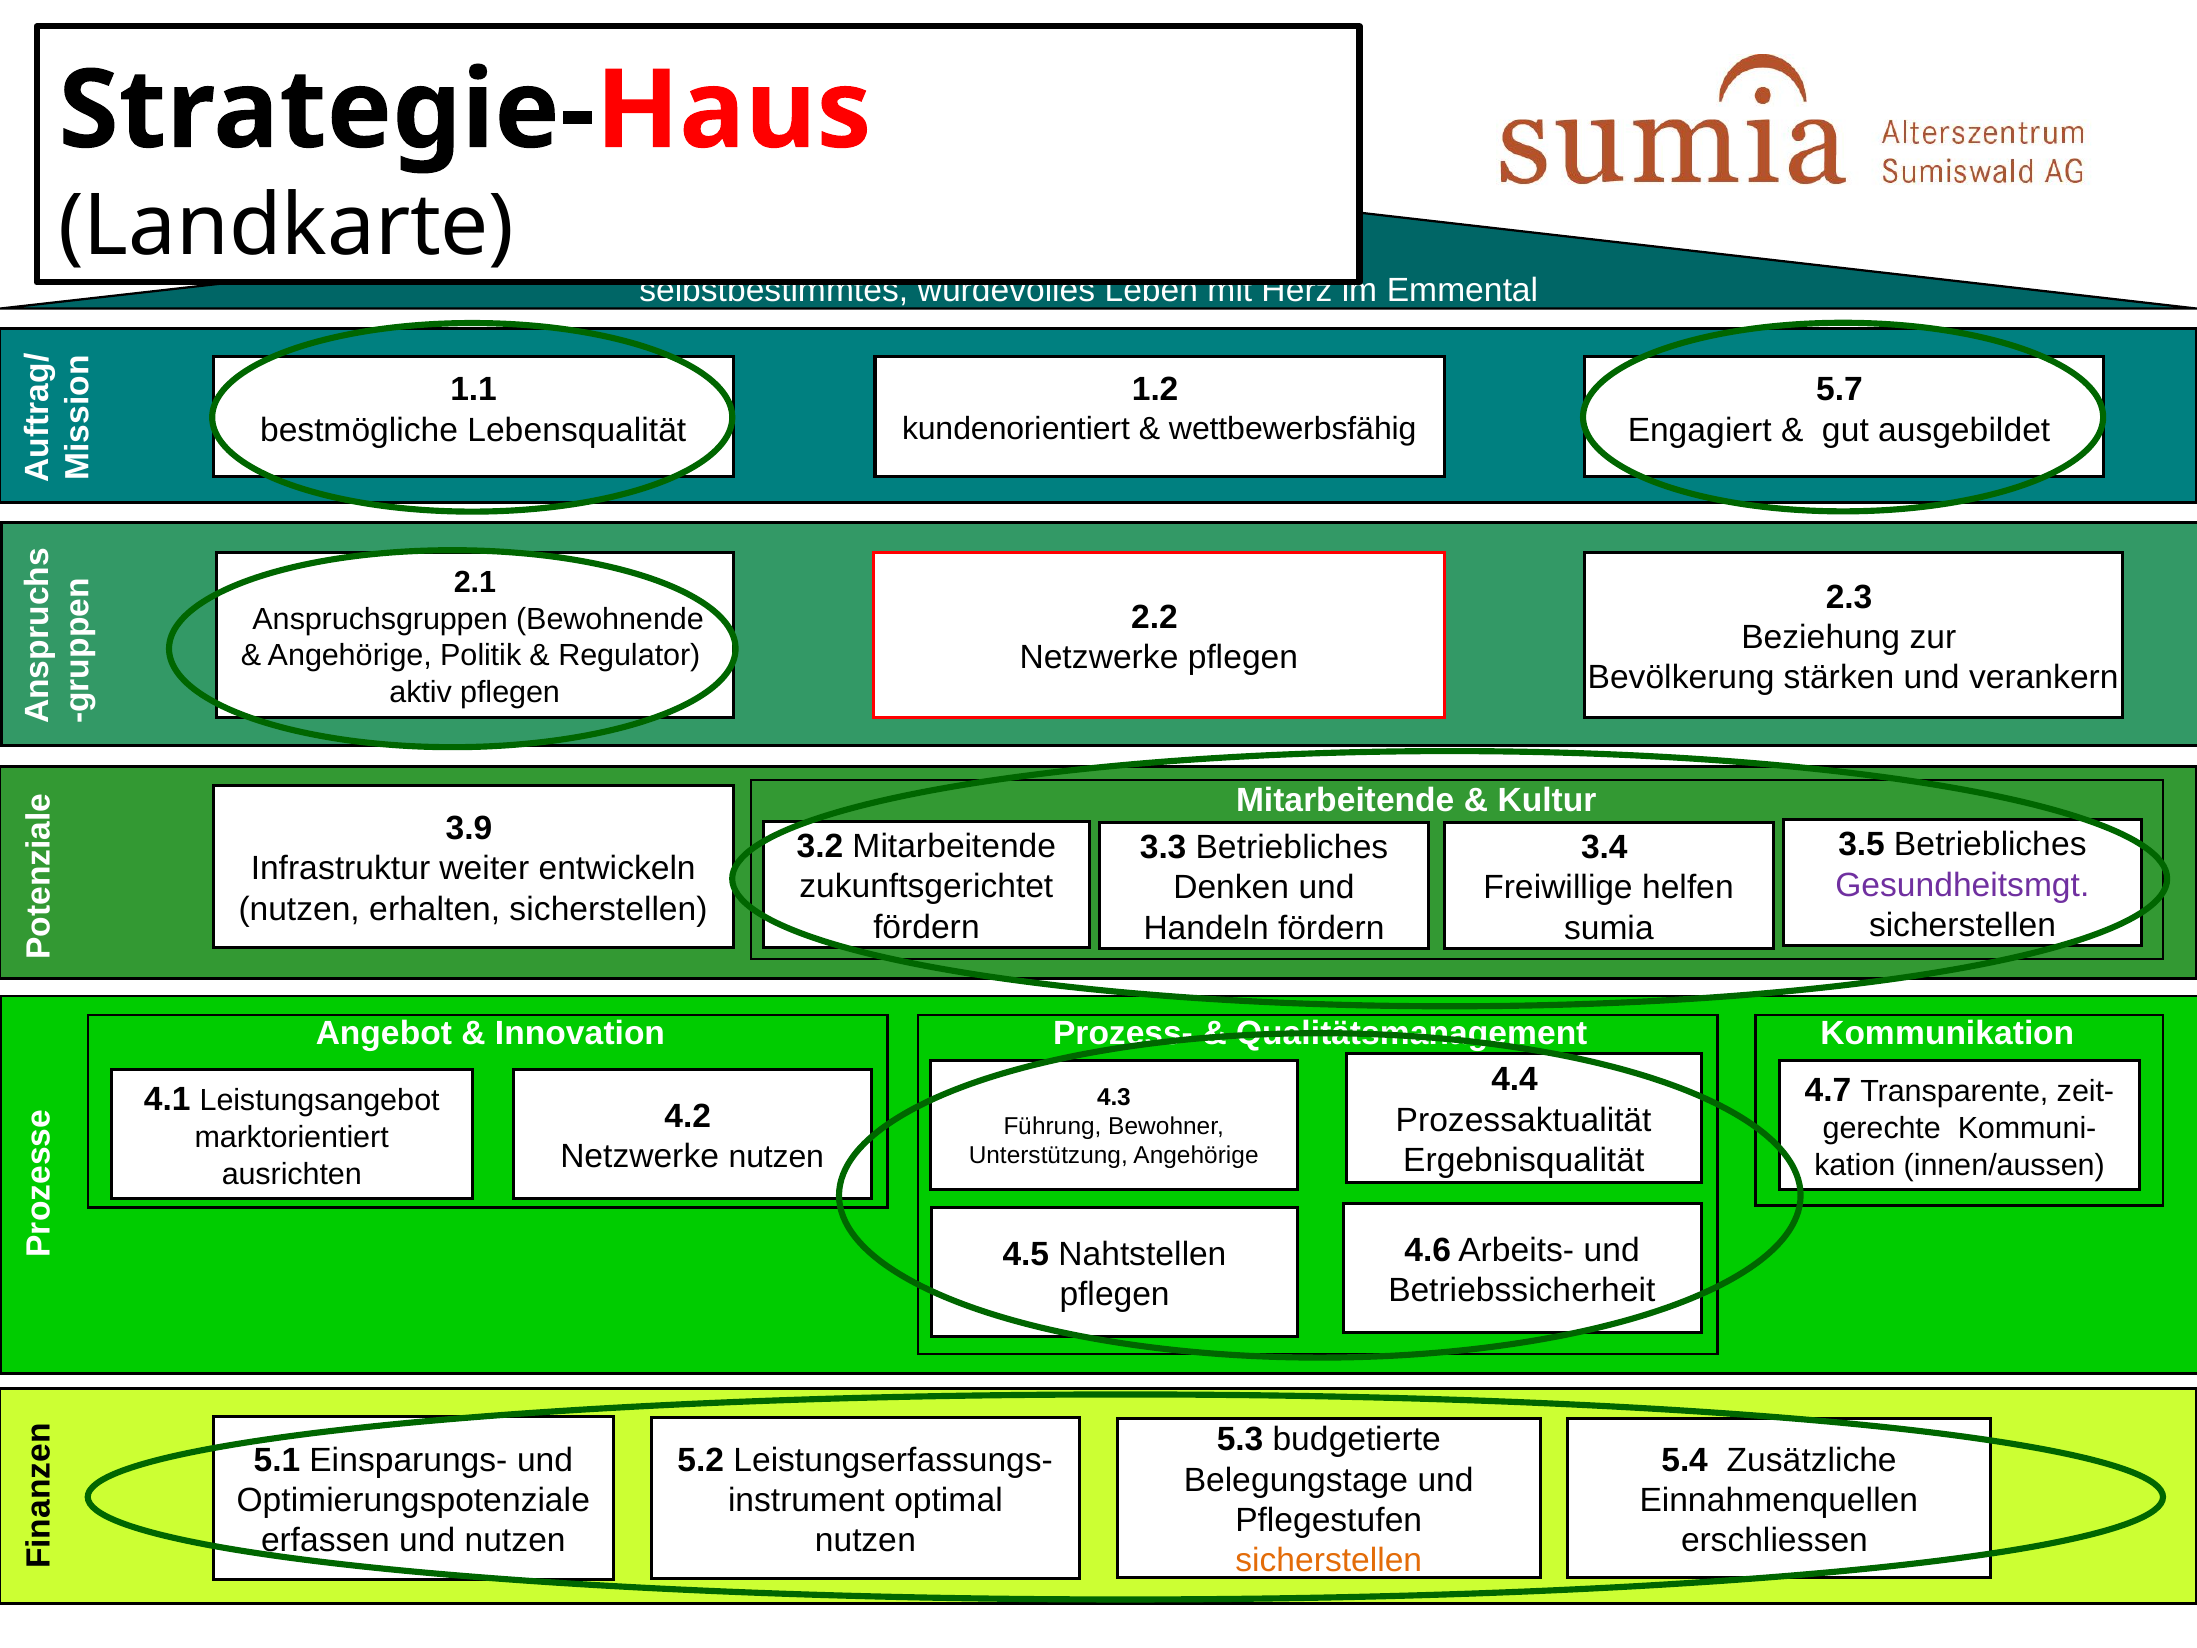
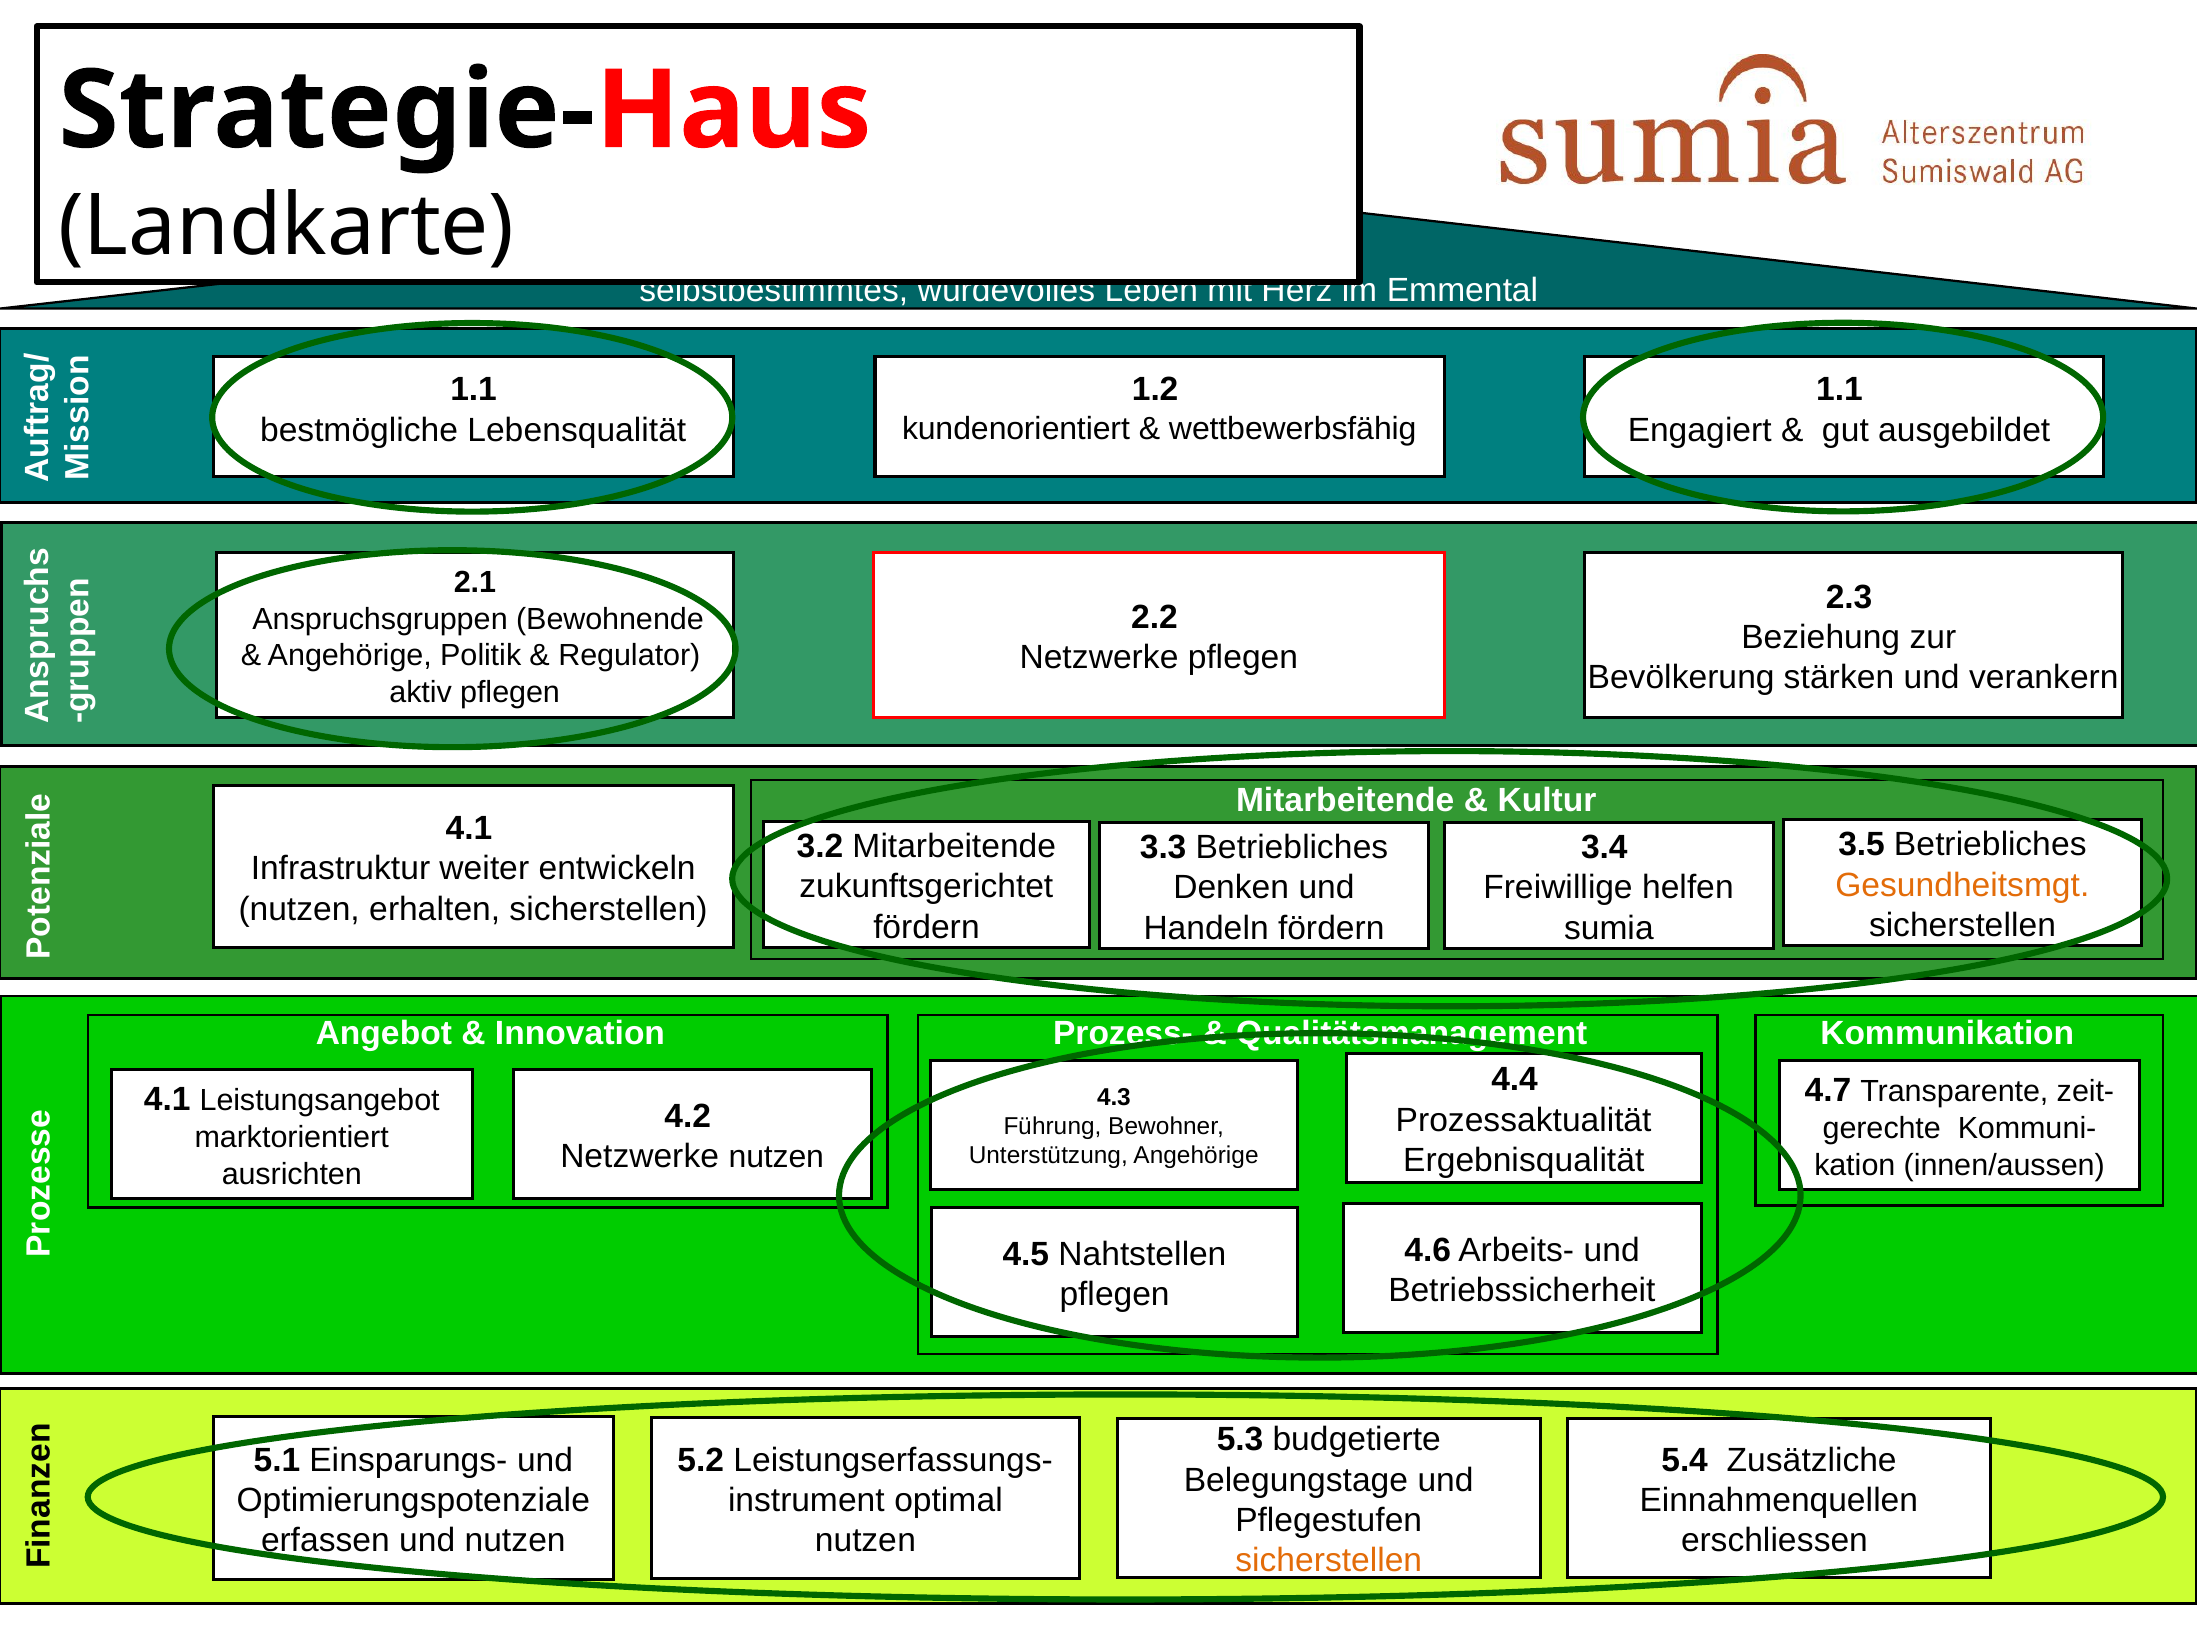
5.7 at (1839, 390): 5.7 -> 1.1
3.9 at (469, 828): 3.9 -> 4.1
Gesundheitsmgt colour: purple -> orange
